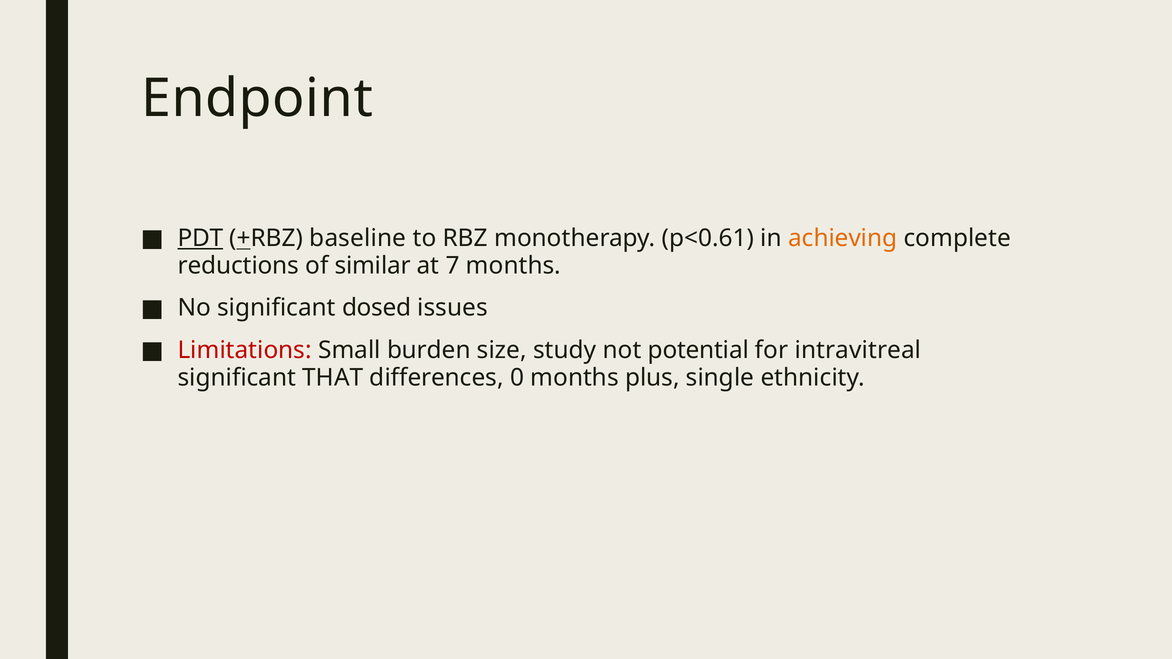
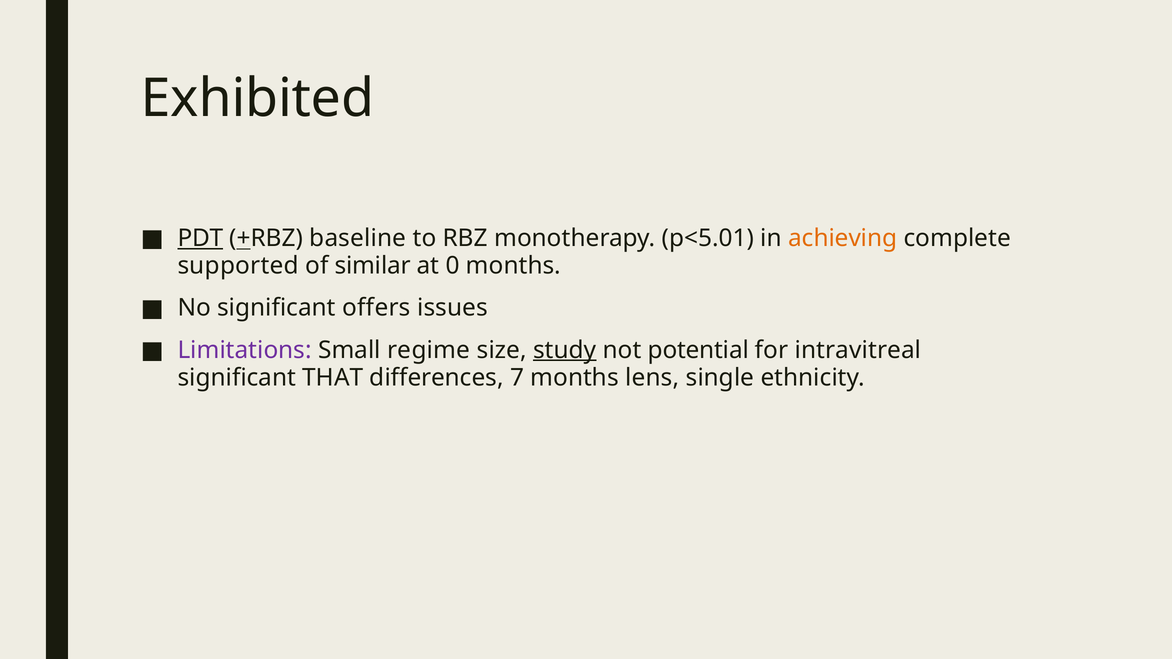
Endpoint: Endpoint -> Exhibited
p<0.61: p<0.61 -> p<5.01
reductions: reductions -> supported
7: 7 -> 0
dosed: dosed -> offers
Limitations colour: red -> purple
burden: burden -> regime
study underline: none -> present
0: 0 -> 7
plus: plus -> lens
